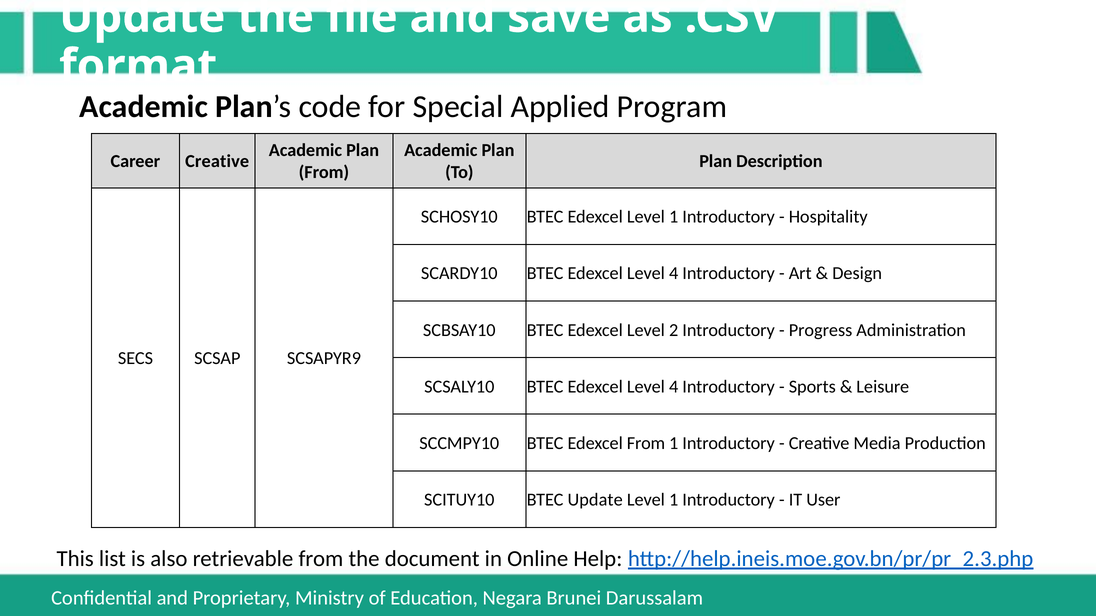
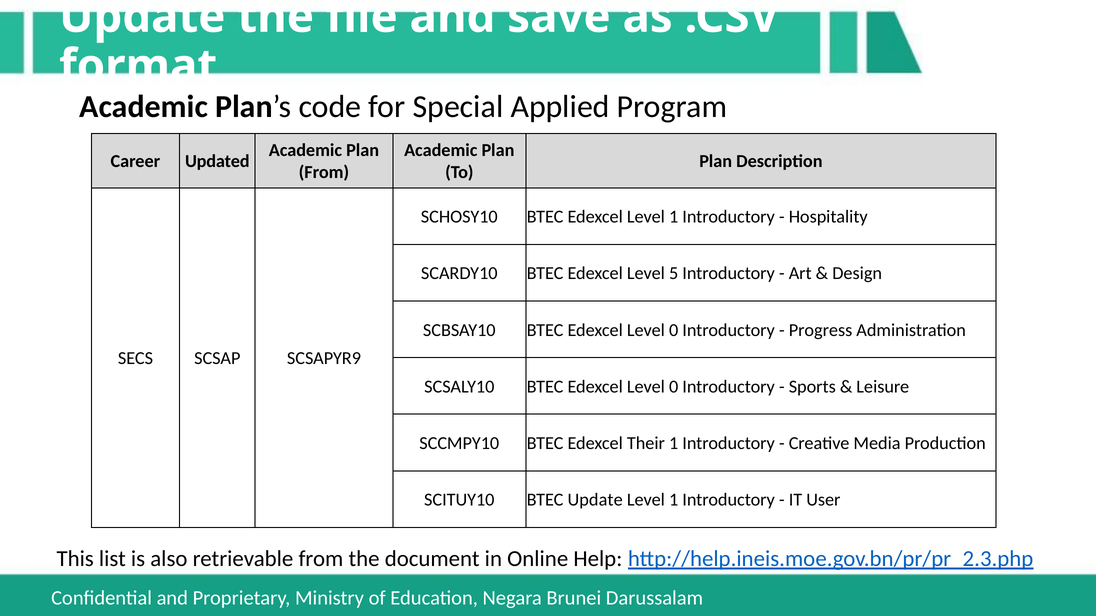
Career Creative: Creative -> Updated
4 at (674, 274): 4 -> 5
2 at (674, 330): 2 -> 0
4 at (674, 387): 4 -> 0
Edexcel From: From -> Their
